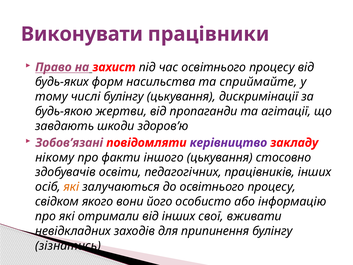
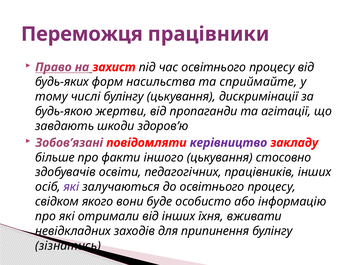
Виконувати: Виконувати -> Переможця
нікому: нікому -> більше
які at (72, 187) colour: orange -> purple
його: його -> буде
свої: свої -> їхня
